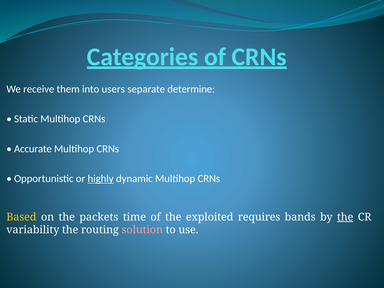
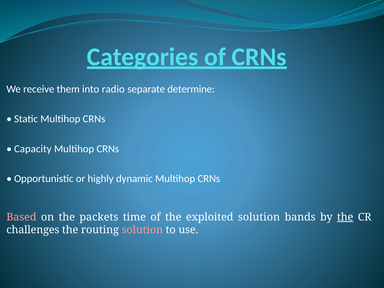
users: users -> radio
Accurate: Accurate -> Capacity
highly underline: present -> none
Based colour: yellow -> pink
exploited requires: requires -> solution
variability: variability -> challenges
